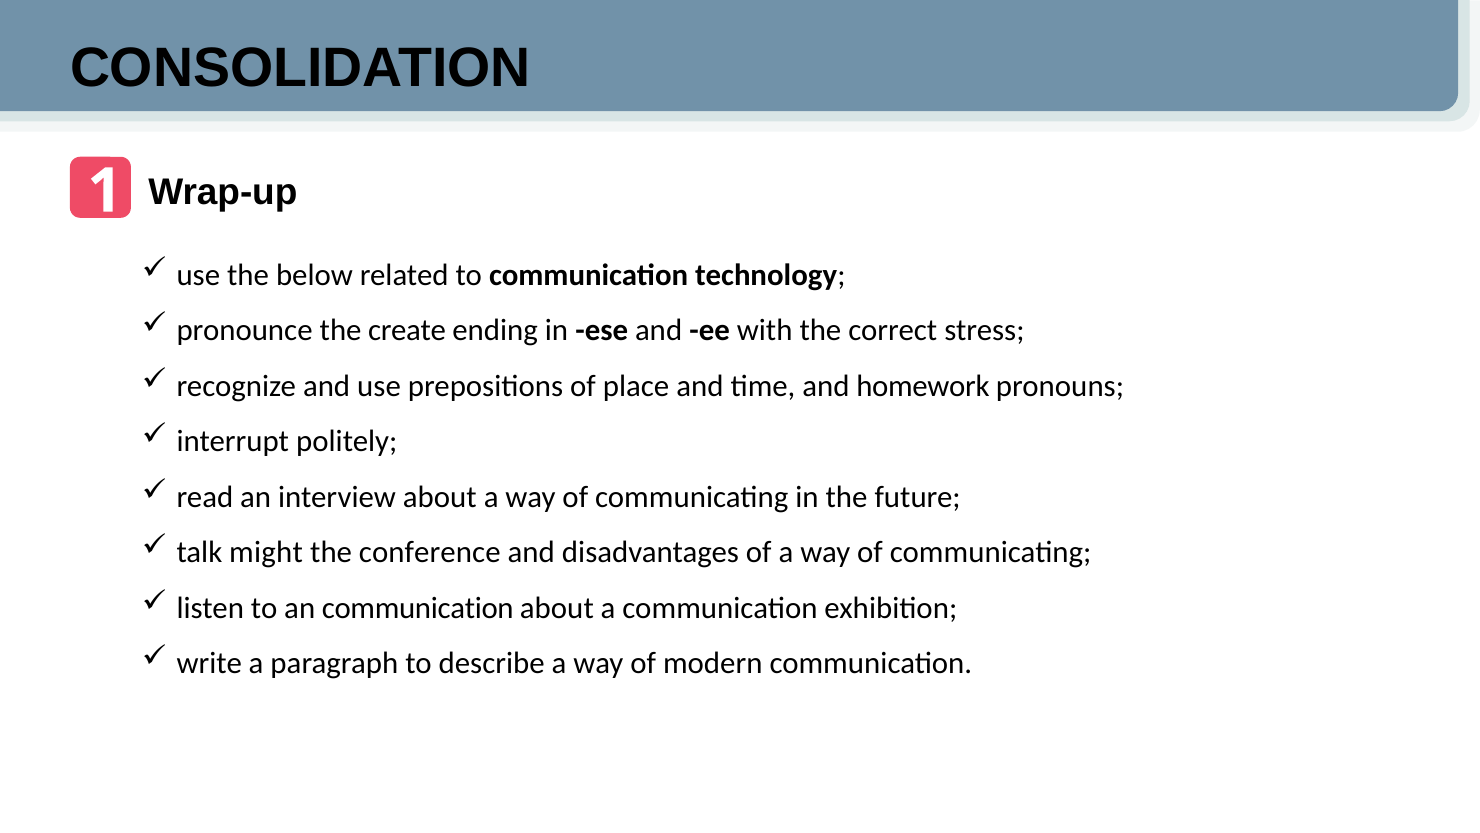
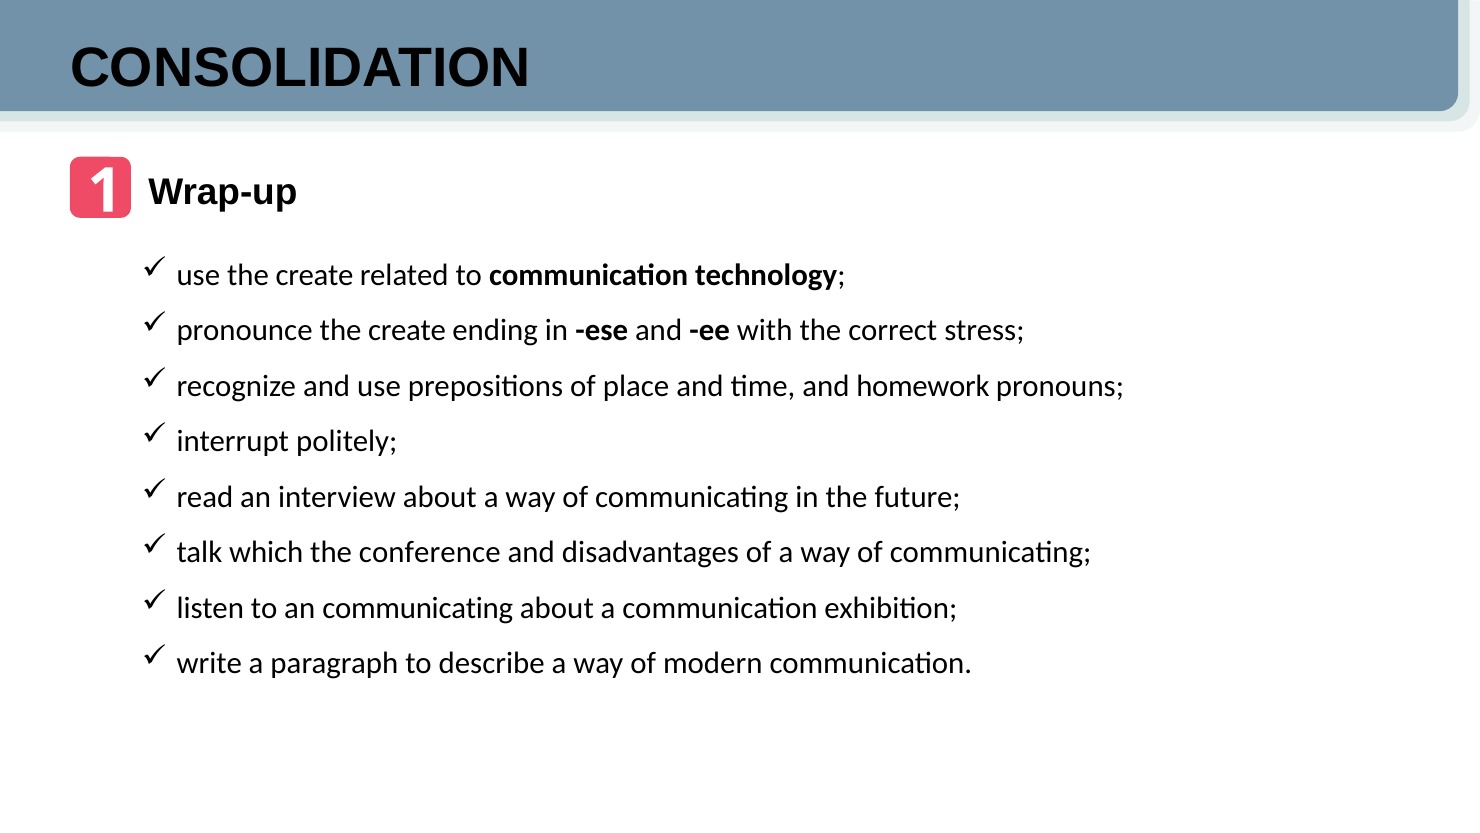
use the below: below -> create
might: might -> which
an communication: communication -> communicating
